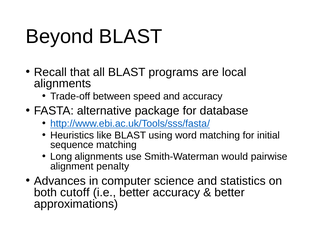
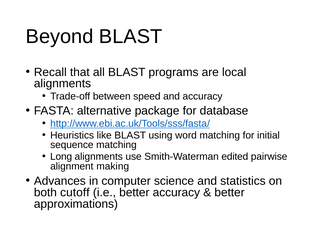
would: would -> edited
penalty: penalty -> making
